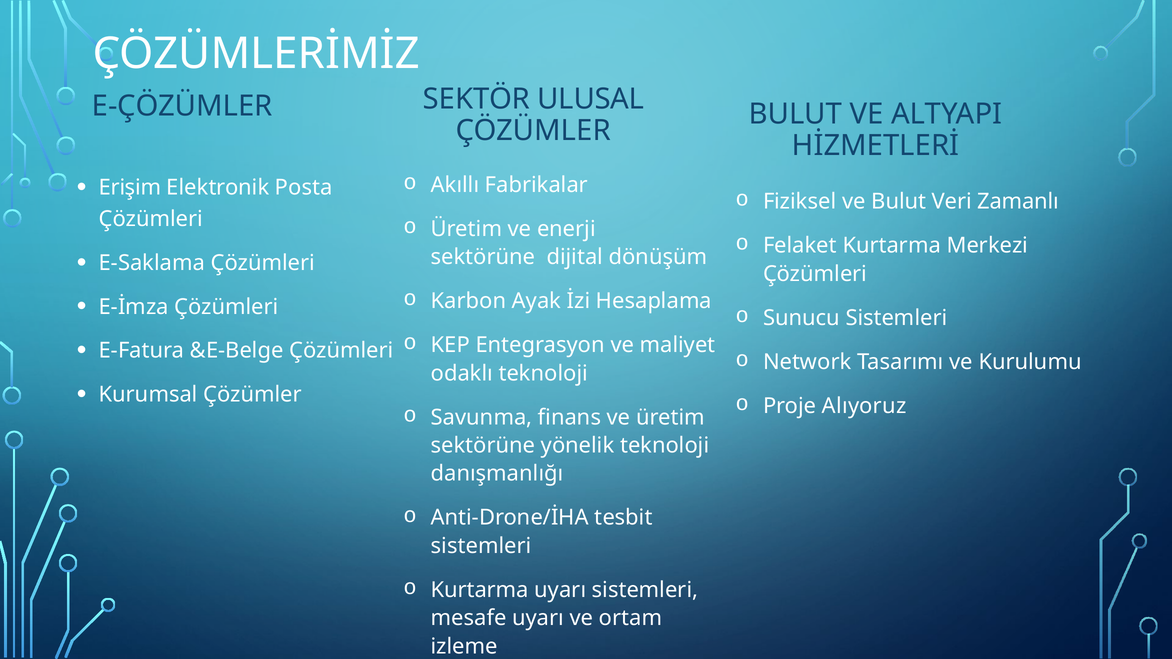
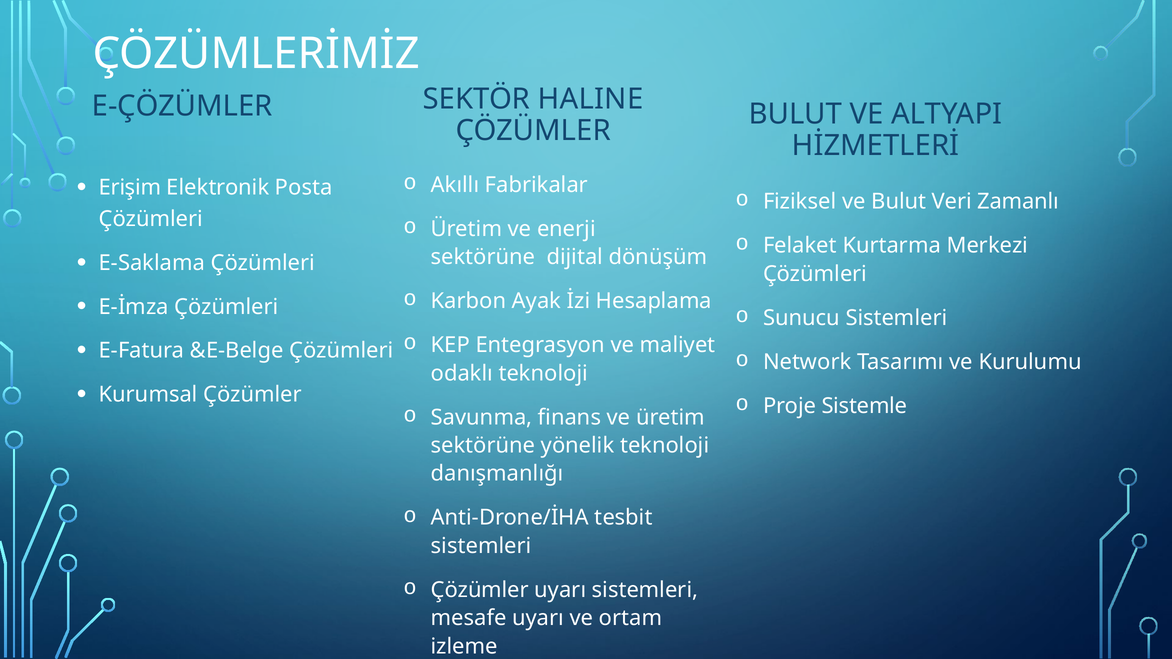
ULUSAL: ULUSAL -> HALINE
Alıyoruz: Alıyoruz -> Sistemle
Kurtarma at (480, 590): Kurtarma -> Çözümler
